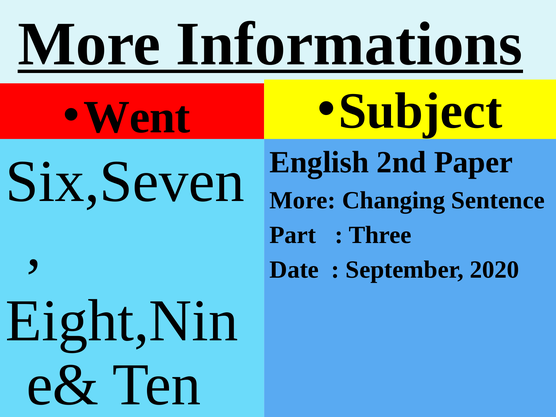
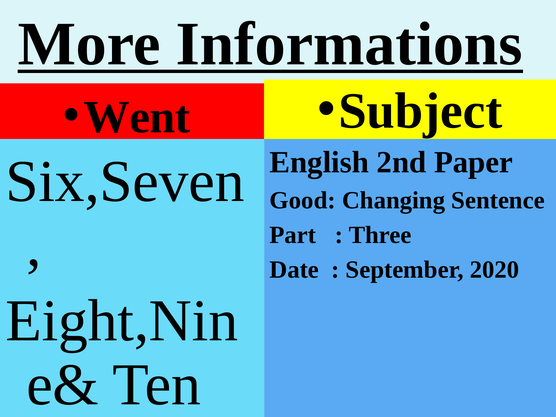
More at (303, 200): More -> Good
